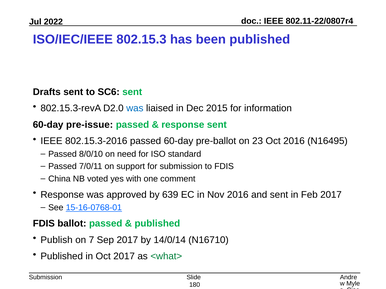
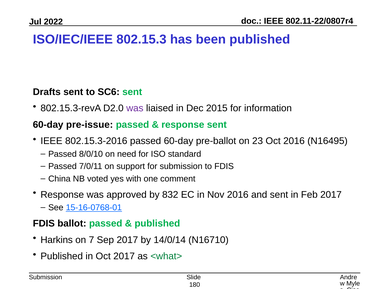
was at (135, 108) colour: blue -> purple
639: 639 -> 832
Publish: Publish -> Harkins
